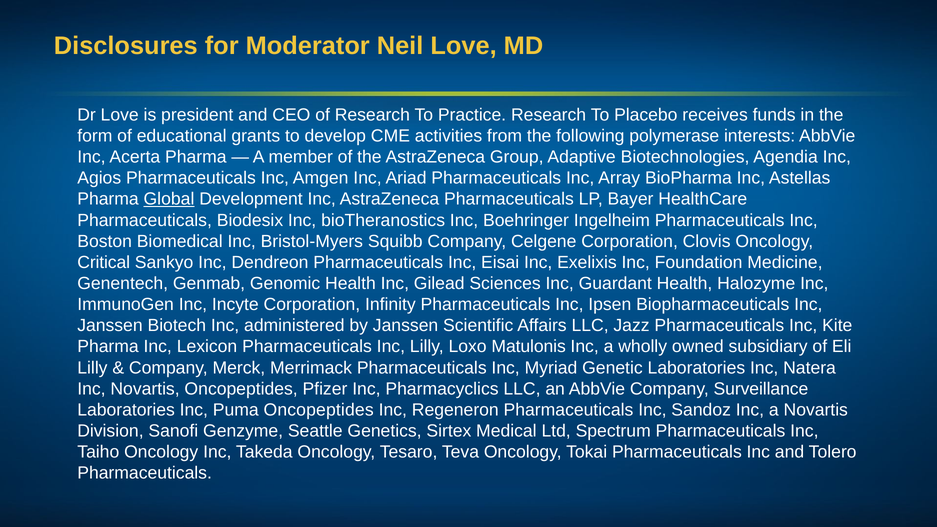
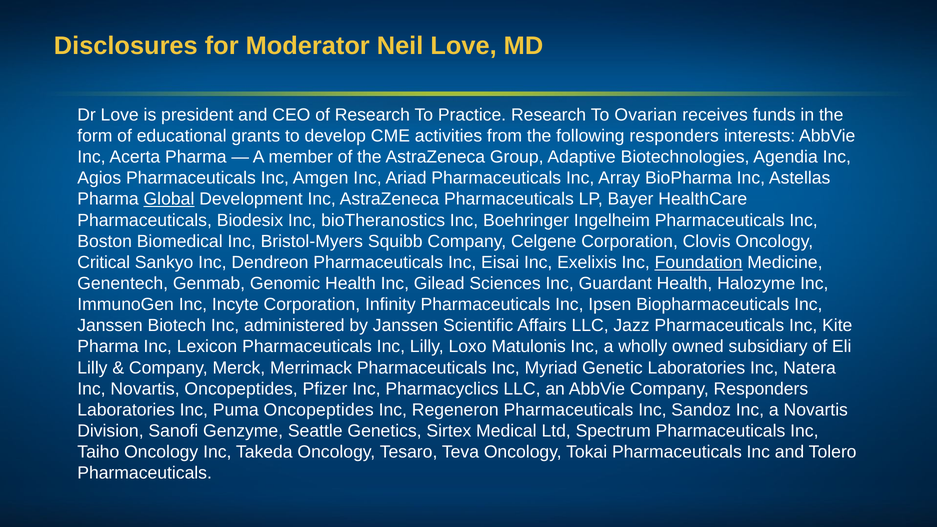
Placebo: Placebo -> Ovarian
following polymerase: polymerase -> responders
Foundation underline: none -> present
Company Surveillance: Surveillance -> Responders
